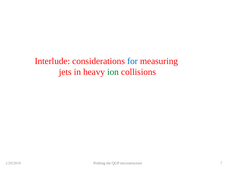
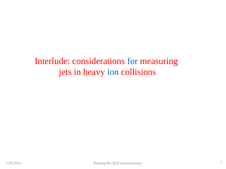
ion colour: green -> blue
